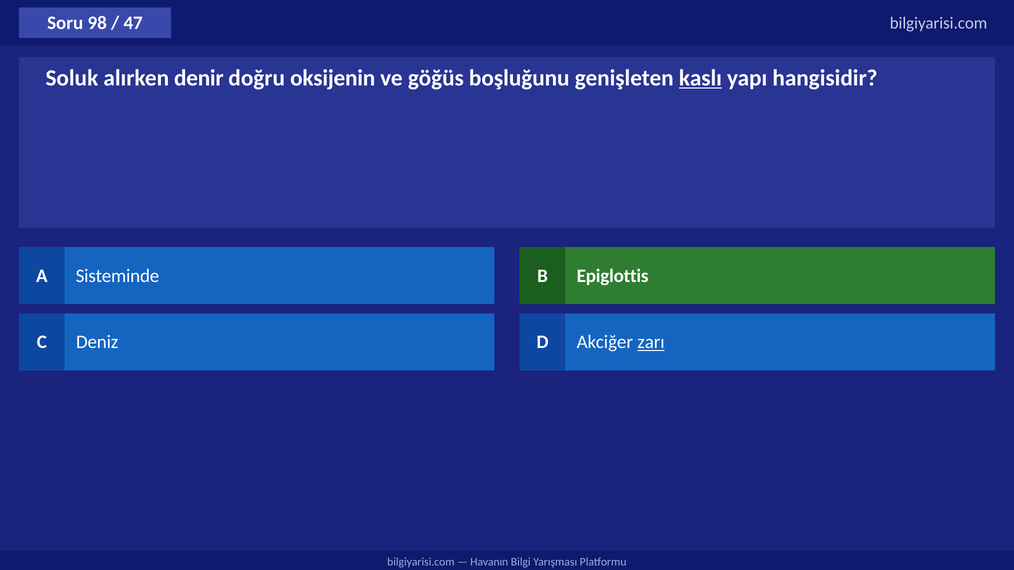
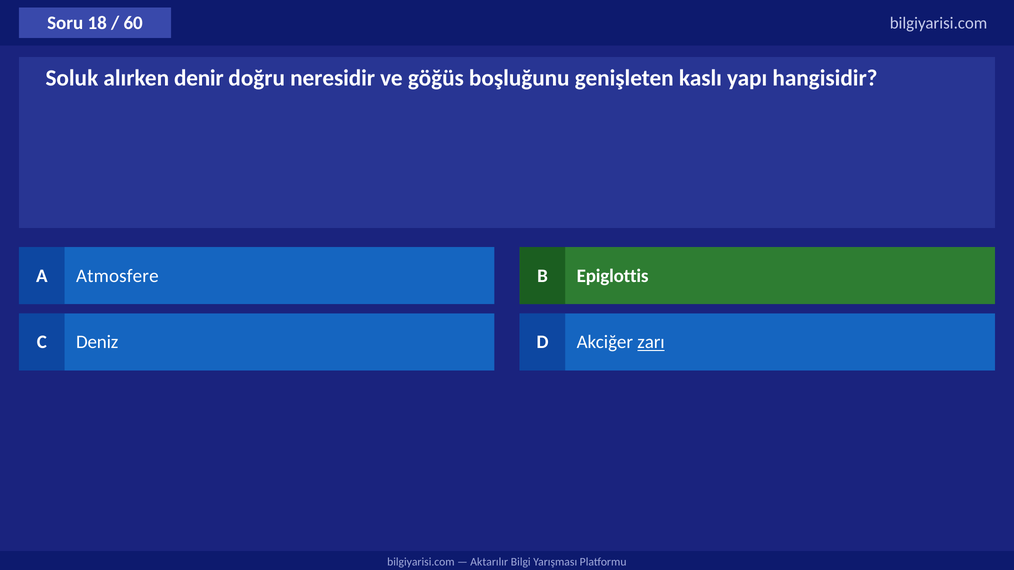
98: 98 -> 18
47: 47 -> 60
oksijenin: oksijenin -> neresidir
kaslı underline: present -> none
Sisteminde: Sisteminde -> Atmosfere
Havanın: Havanın -> Aktarılır
